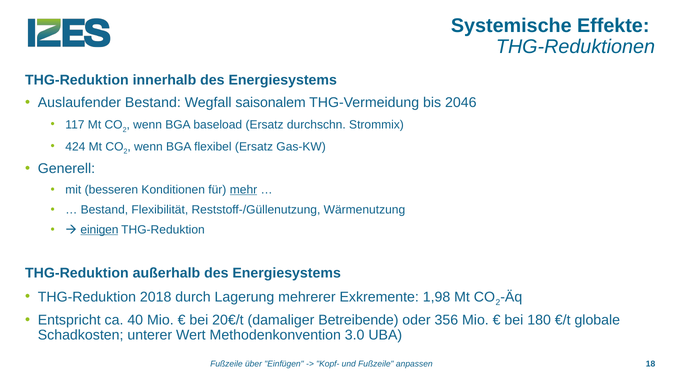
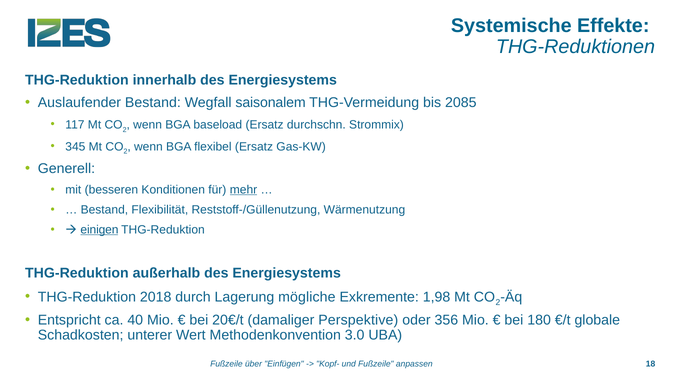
2046: 2046 -> 2085
424: 424 -> 345
mehrerer: mehrerer -> mögliche
Betreibende: Betreibende -> Perspektive
